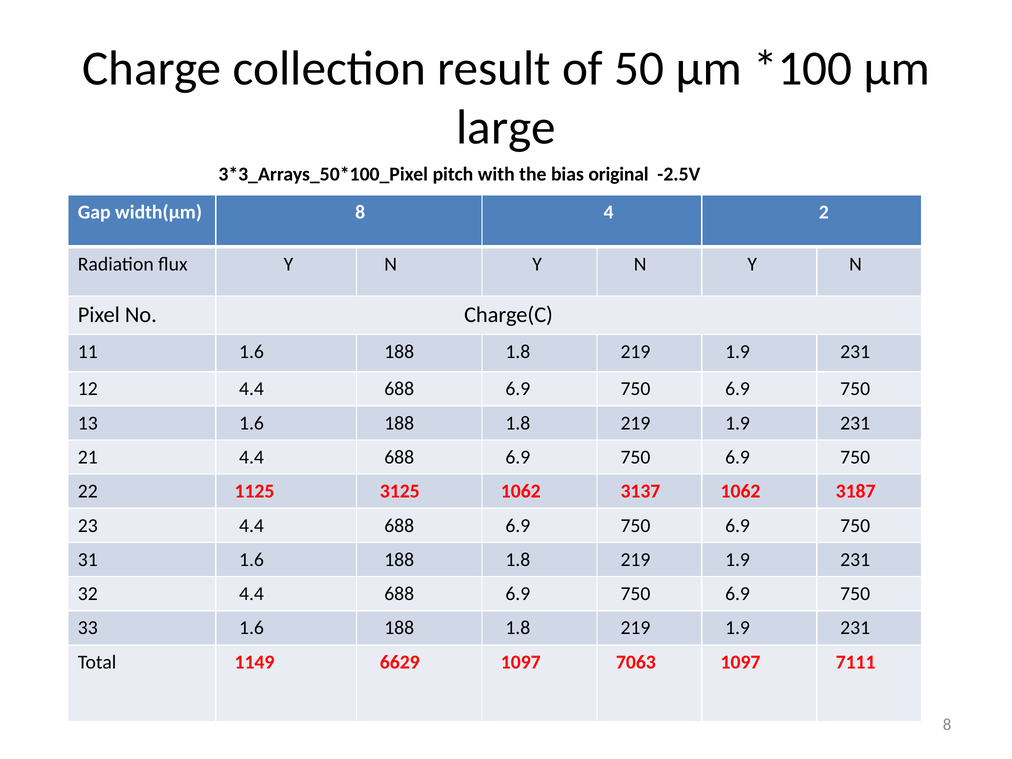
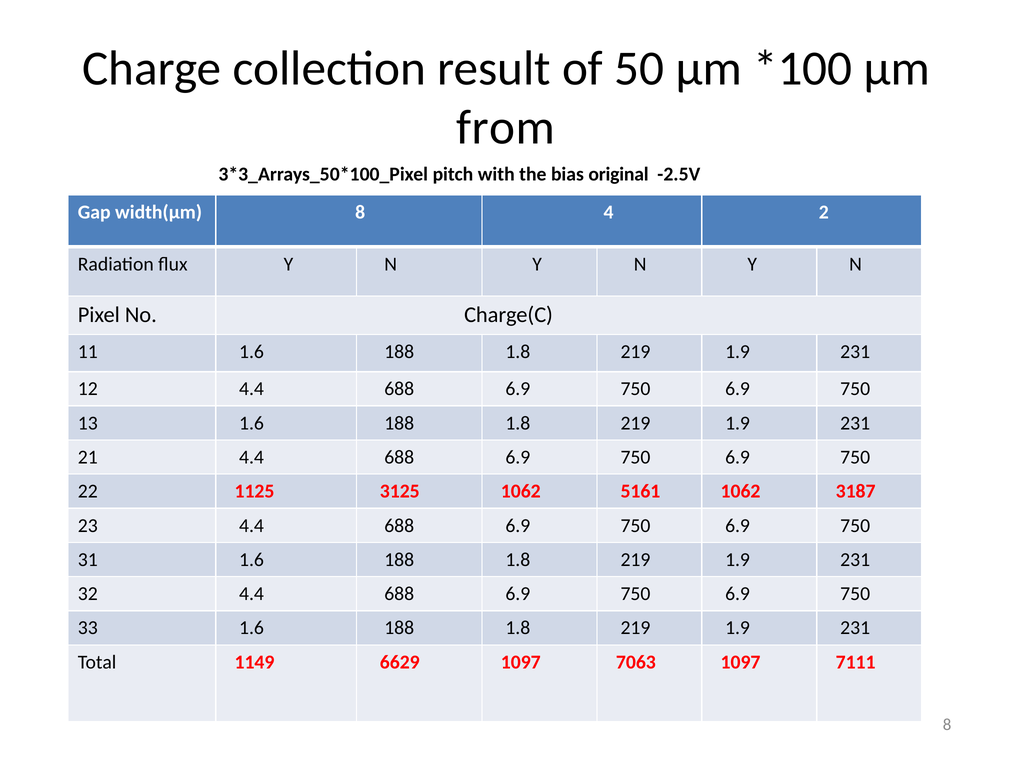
large: large -> from
3137: 3137 -> 5161
